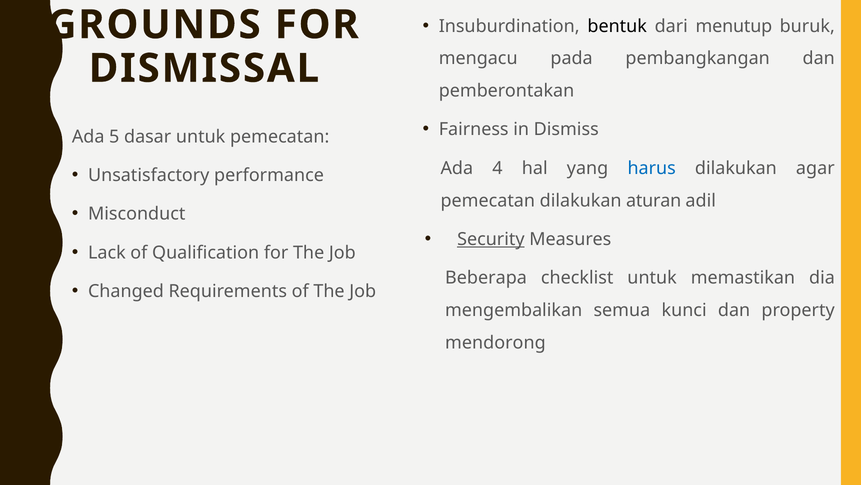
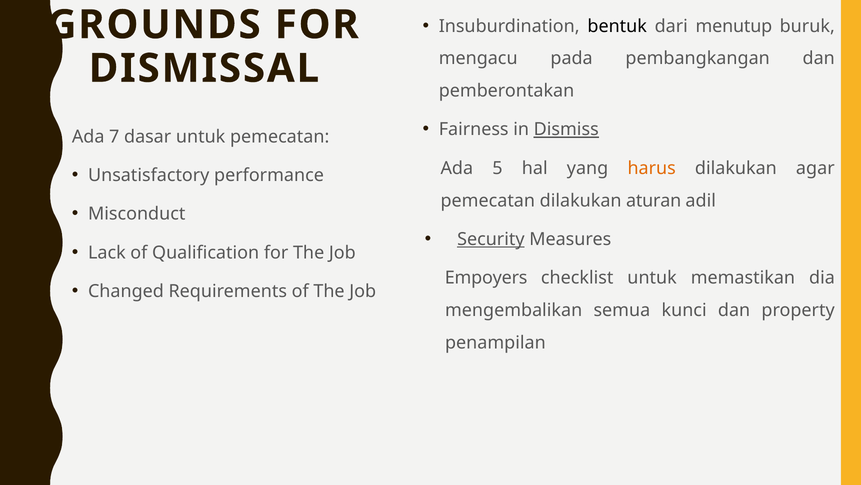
Dismiss underline: none -> present
5: 5 -> 7
4: 4 -> 5
harus colour: blue -> orange
Beberapa: Beberapa -> Empoyers
mendorong: mendorong -> penampilan
